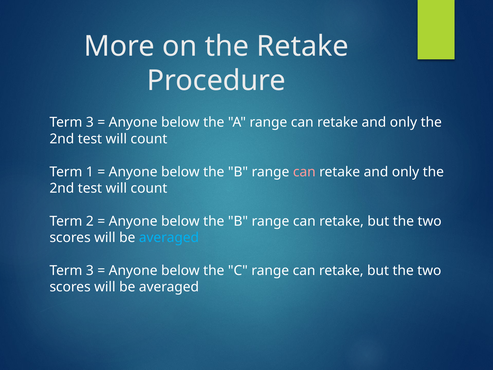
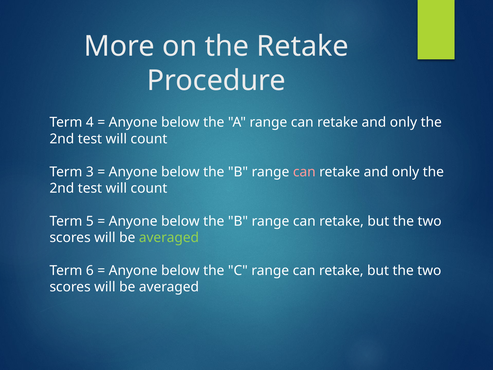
3 at (90, 122): 3 -> 4
1: 1 -> 3
2: 2 -> 5
averaged at (169, 238) colour: light blue -> light green
3 at (90, 270): 3 -> 6
